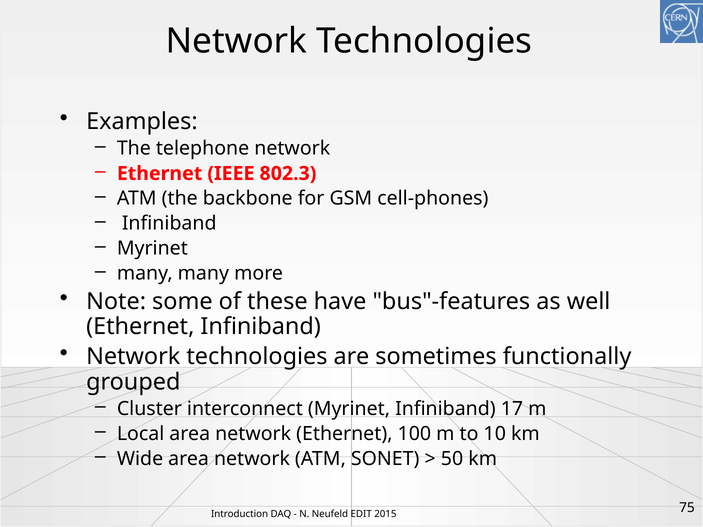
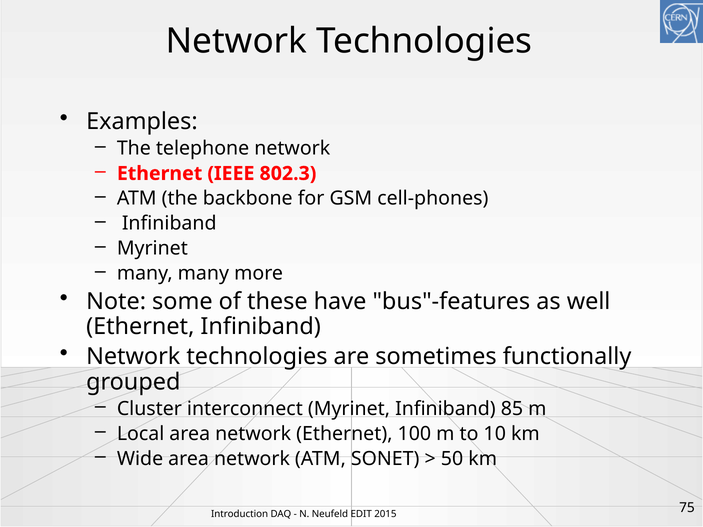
17: 17 -> 85
